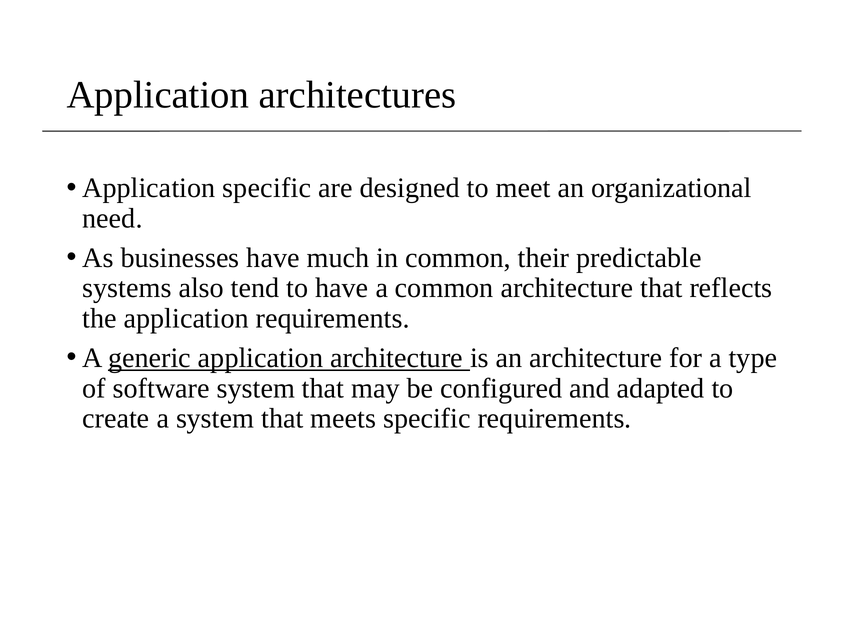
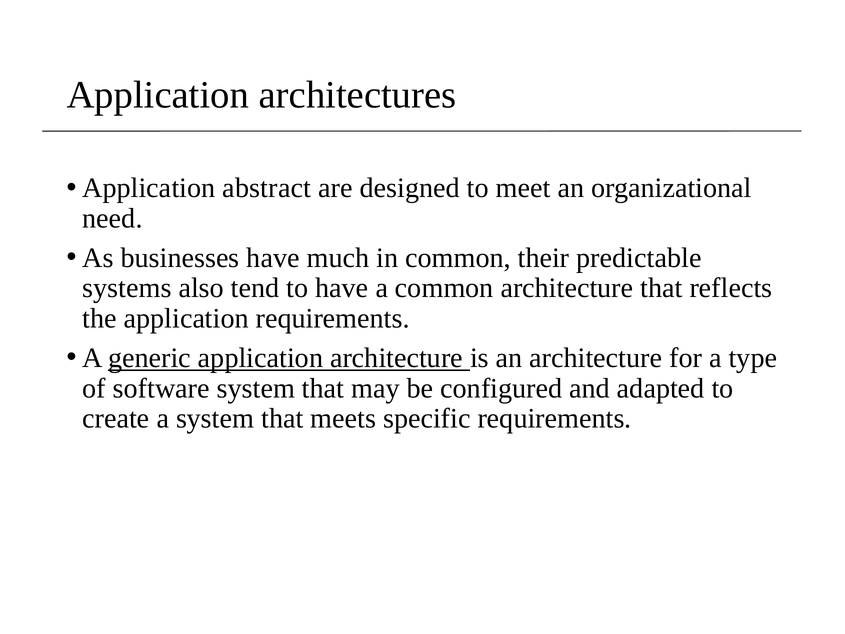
Application specific: specific -> abstract
